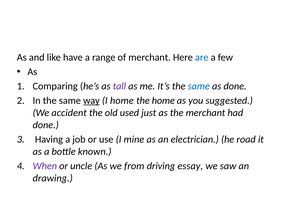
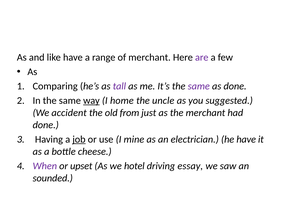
are colour: blue -> purple
same at (199, 86) colour: blue -> purple
the home: home -> uncle
used: used -> from
job underline: none -> present
he road: road -> have
known: known -> cheese
uncle: uncle -> upset
from: from -> hotel
drawing: drawing -> sounded
